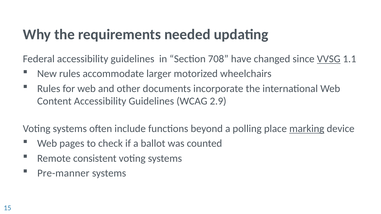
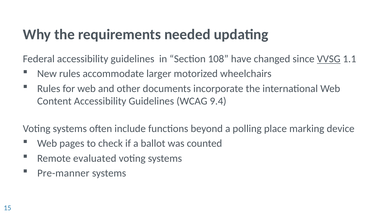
708: 708 -> 108
2.9: 2.9 -> 9.4
marking underline: present -> none
consistent: consistent -> evaluated
